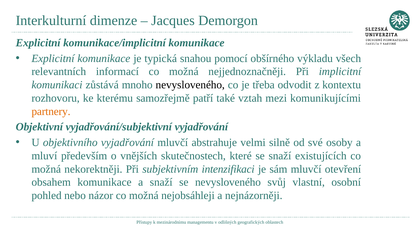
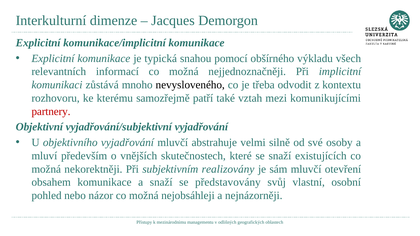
partnery colour: orange -> red
intenzifikaci: intenzifikaci -> realizovány
se nevysloveného: nevysloveného -> představovány
